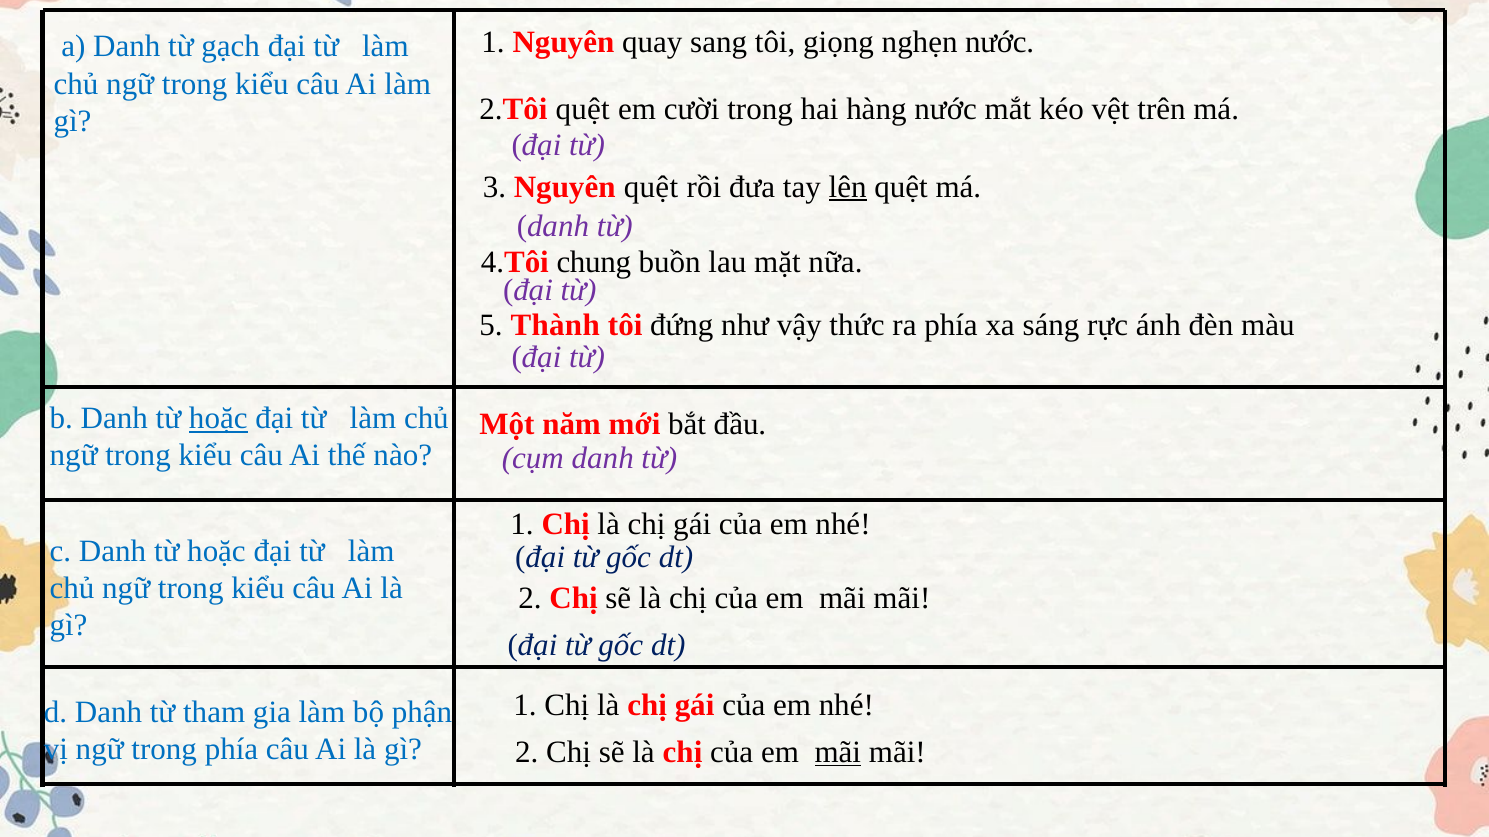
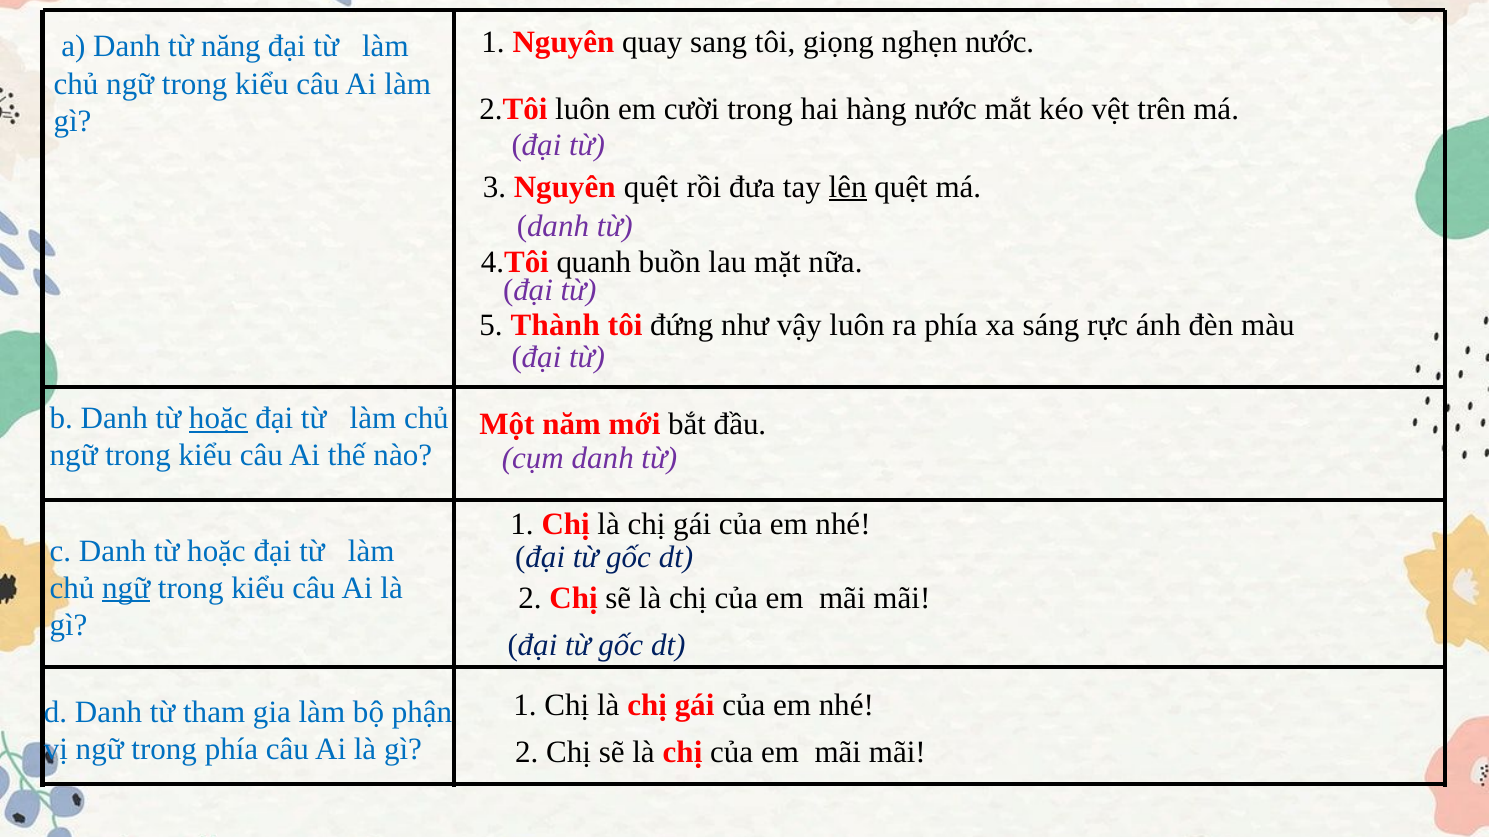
gạch: gạch -> năng
2.Tôi quệt: quệt -> luôn
chung: chung -> quanh
vậy thức: thức -> luôn
ngữ at (126, 588) underline: none -> present
mãi at (838, 753) underline: present -> none
